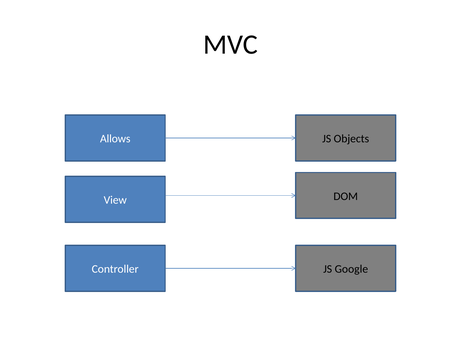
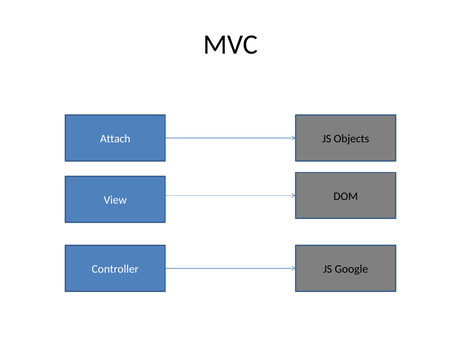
Allows: Allows -> Attach
